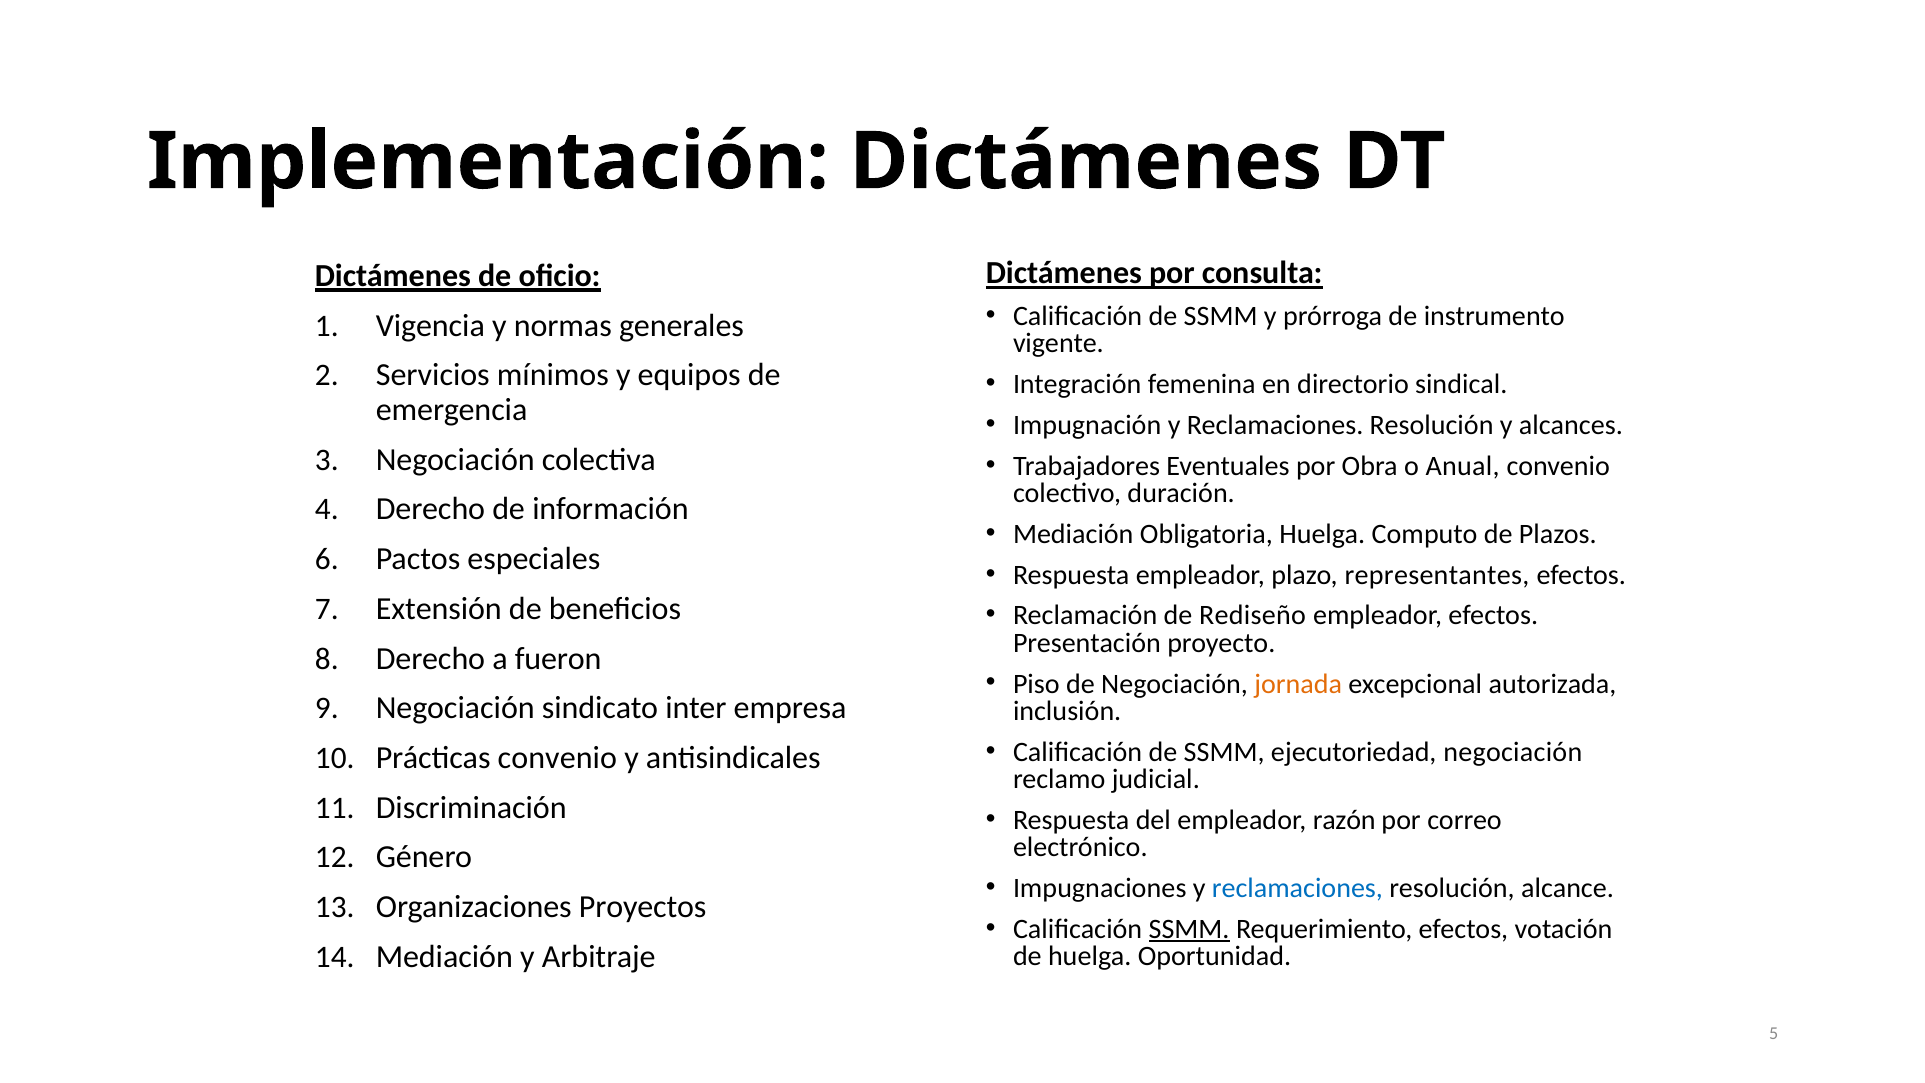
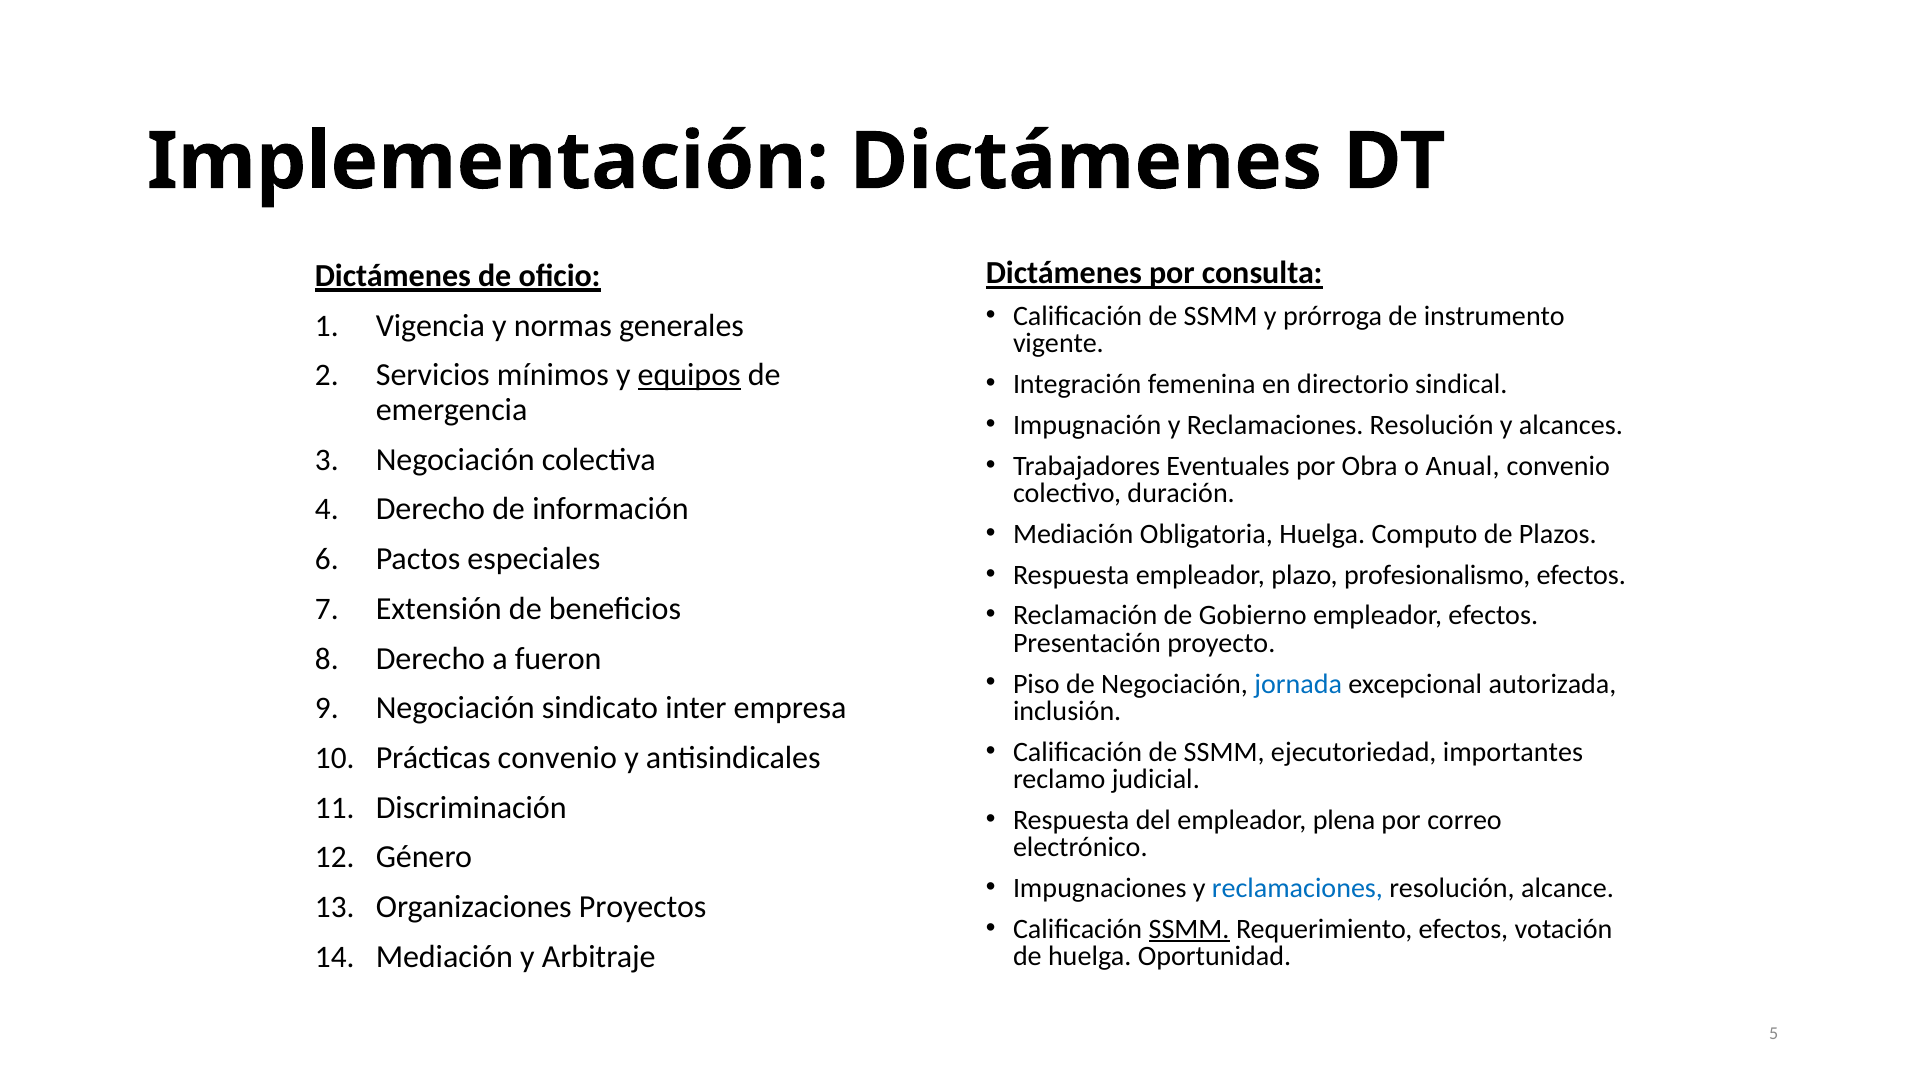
equipos underline: none -> present
representantes: representantes -> profesionalismo
Rediseño: Rediseño -> Gobierno
jornada colour: orange -> blue
ejecutoriedad negociación: negociación -> importantes
razón: razón -> plena
